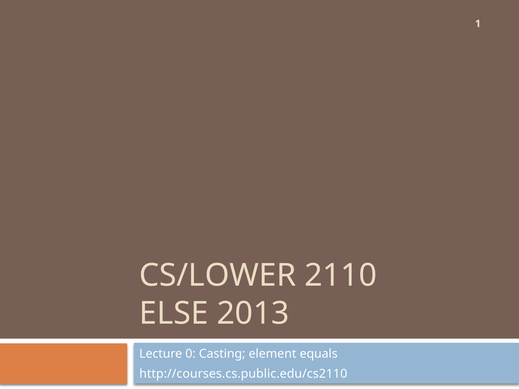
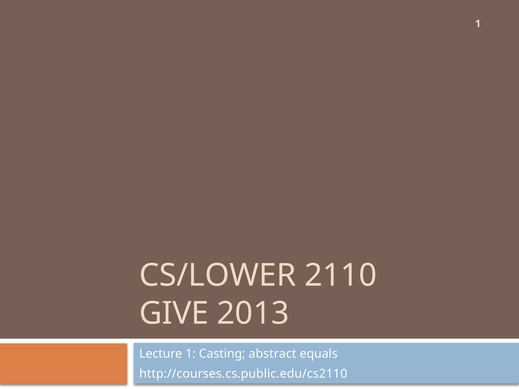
ELSE: ELSE -> GIVE
Lecture 0: 0 -> 1
element: element -> abstract
